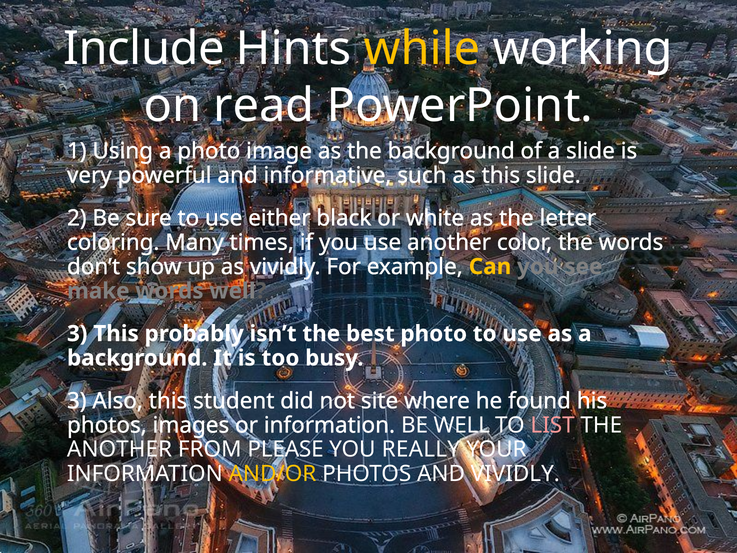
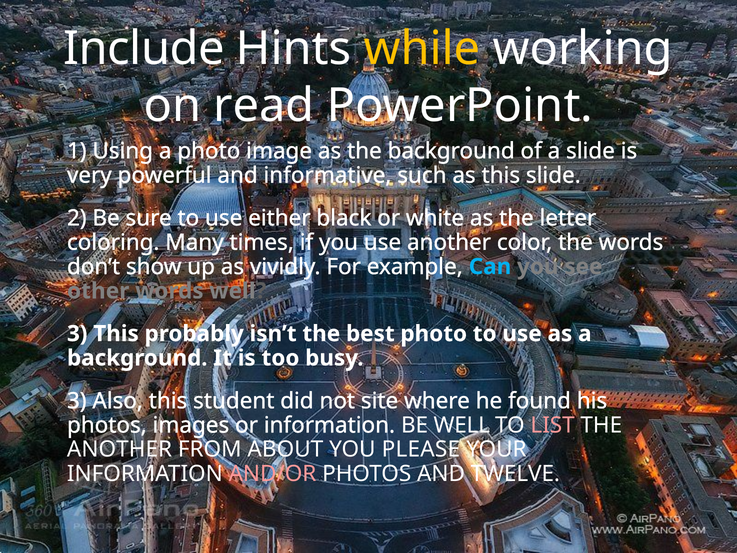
Can colour: yellow -> light blue
make: make -> other
PLEASE: PLEASE -> ABOUT
REALLY: REALLY -> PLEASE
AND/OR colour: yellow -> pink
AND VIVIDLY: VIVIDLY -> TWELVE
